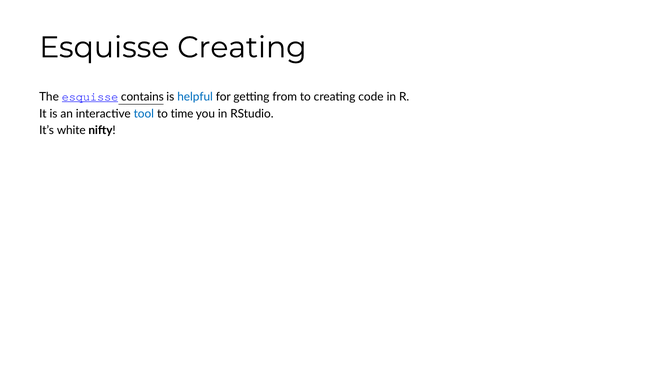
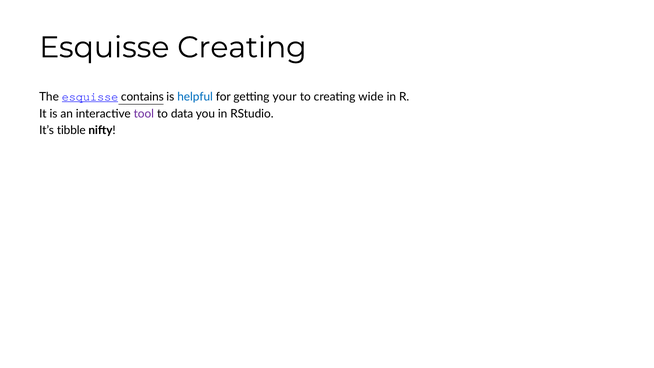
from: from -> your
code: code -> wide
tool colour: blue -> purple
time: time -> data
white: white -> tibble
